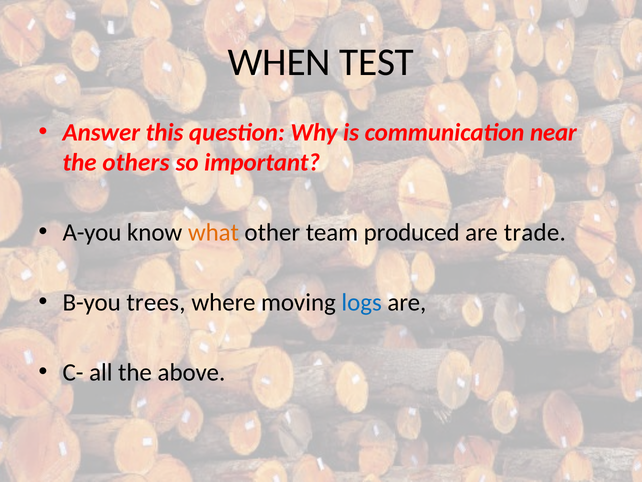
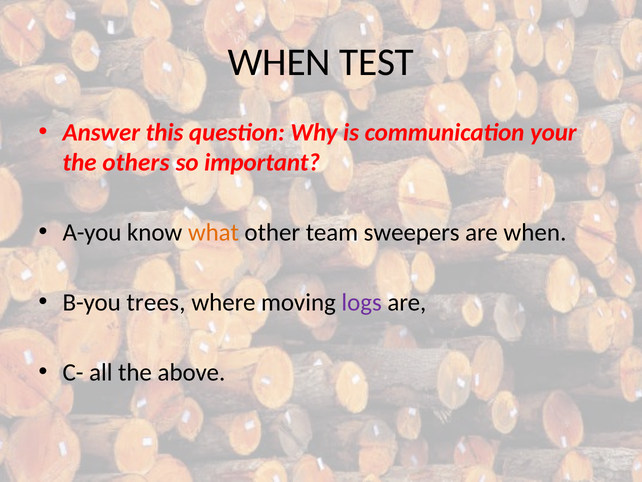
near: near -> your
produced: produced -> sweepers
are trade: trade -> when
logs colour: blue -> purple
